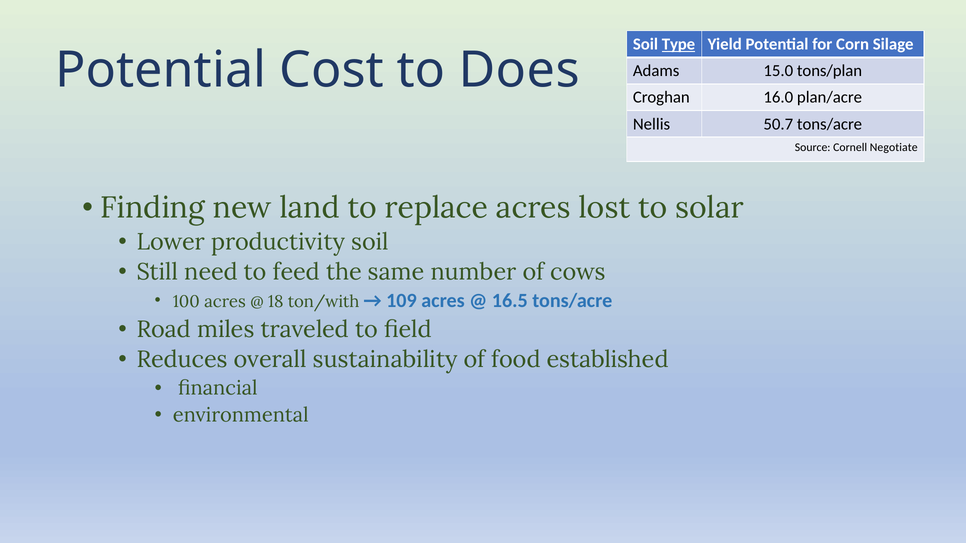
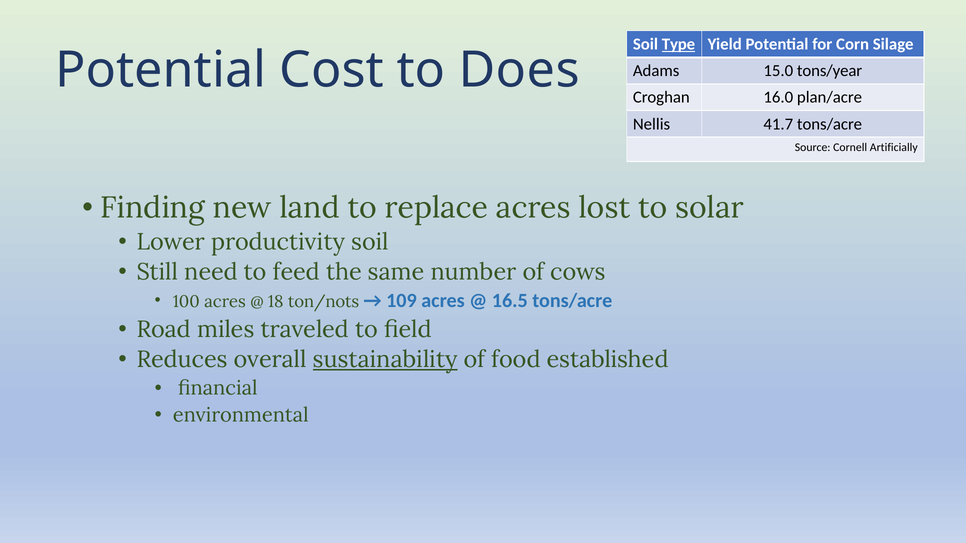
tons/plan: tons/plan -> tons/year
50.7: 50.7 -> 41.7
Negotiate: Negotiate -> Artificially
ton/with: ton/with -> ton/nots
sustainability underline: none -> present
